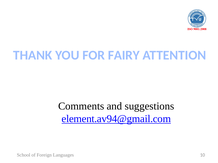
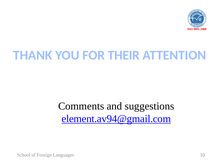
FAIRY: FAIRY -> THEIR
